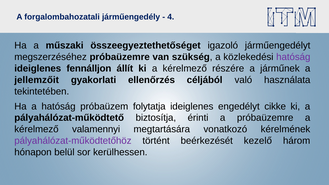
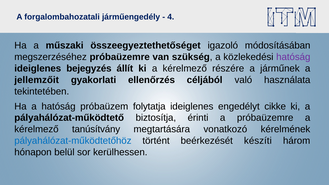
járműengedélyt: járműengedélyt -> módosításában
fennálljon: fennálljon -> bejegyzés
valamennyi: valamennyi -> tanúsítvány
pályahálózat-működtetőhöz colour: purple -> blue
kezelő: kezelő -> készíti
